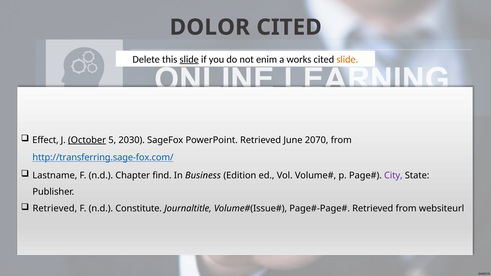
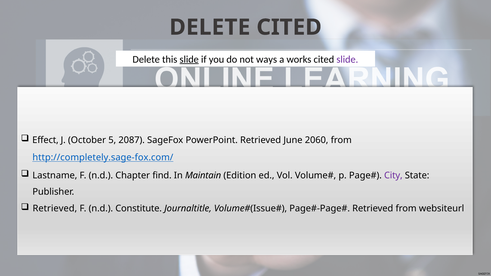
DOLOR at (210, 27): DOLOR -> DELETE
enim: enim -> ways
slide at (347, 59) colour: orange -> purple
October underline: present -> none
2030: 2030 -> 2087
2070: 2070 -> 2060
http://transferring.sage-fox.com/: http://transferring.sage-fox.com/ -> http://completely.sage-fox.com/
Business: Business -> Maintain
